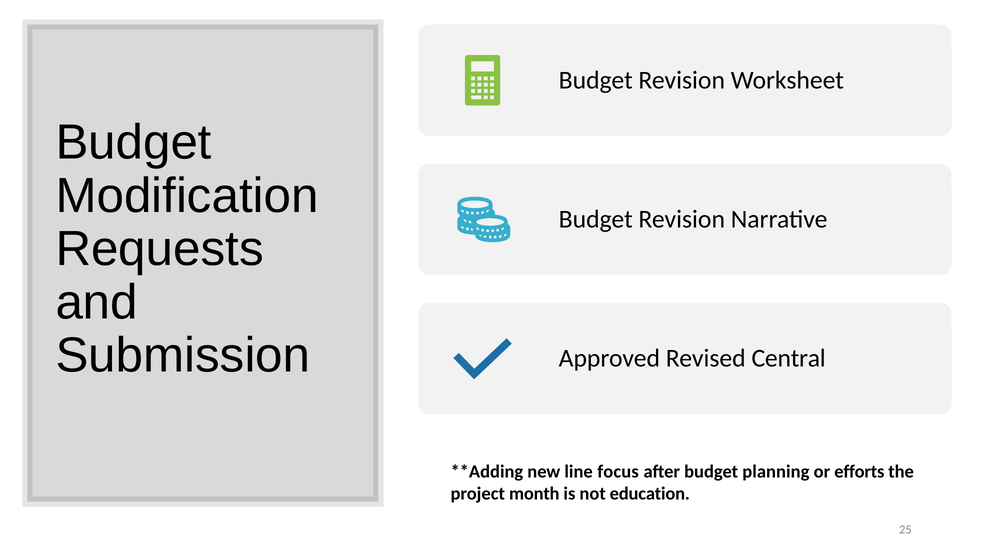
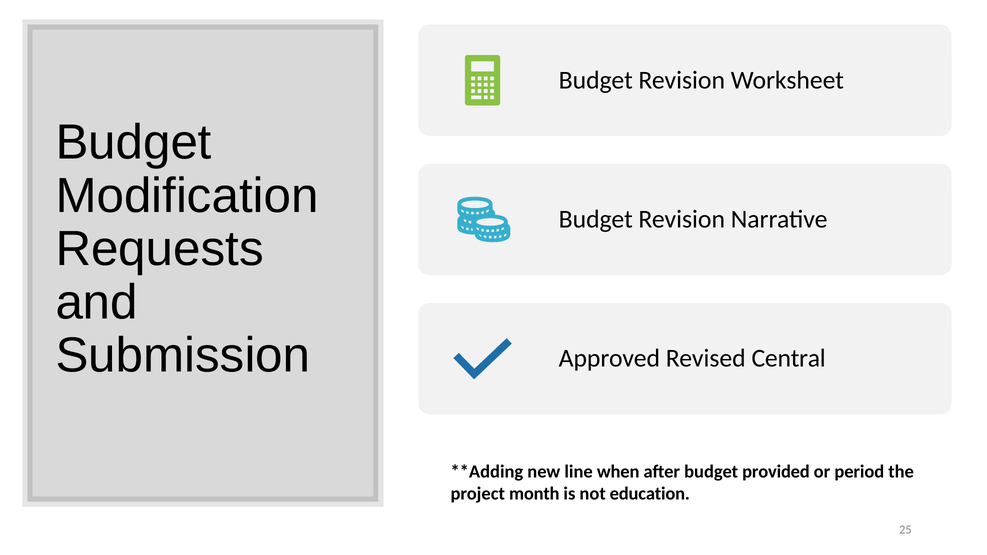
focus: focus -> when
planning: planning -> provided
efforts: efforts -> period
